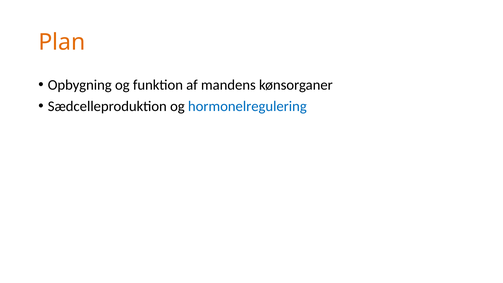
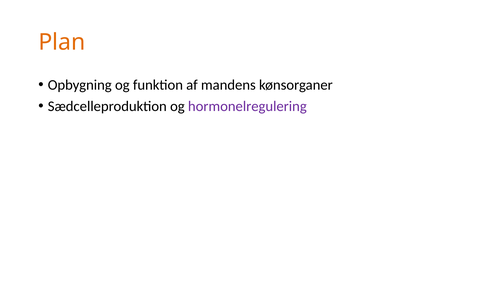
hormonelregulering colour: blue -> purple
